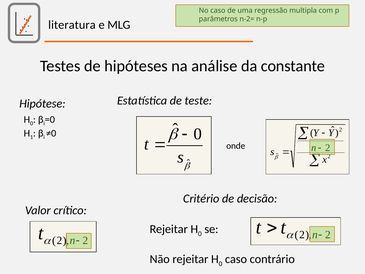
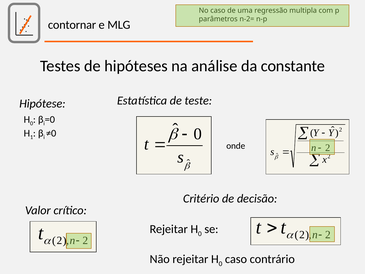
literatura: literatura -> contornar
